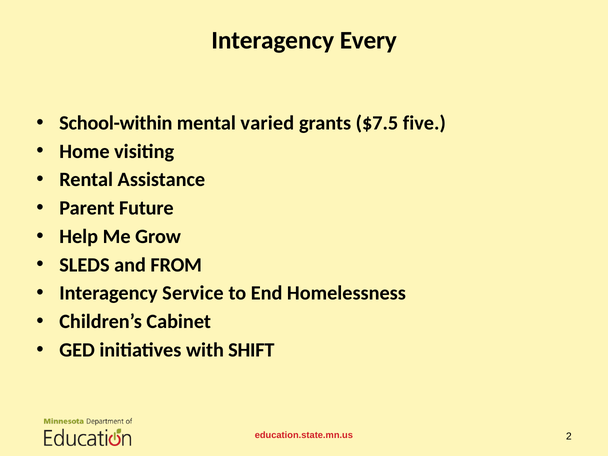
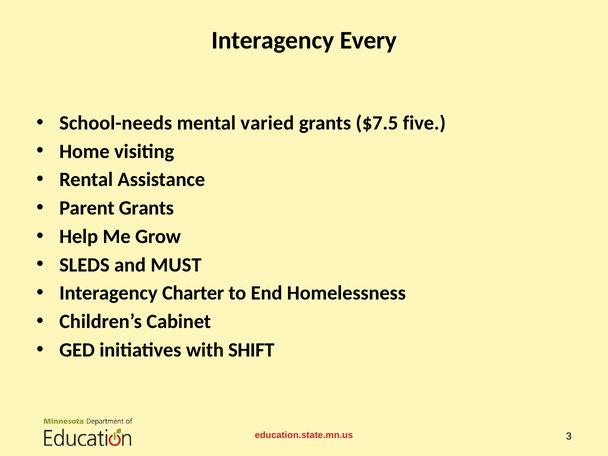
School-within: School-within -> School-needs
Parent Future: Future -> Grants
FROM: FROM -> MUST
Service: Service -> Charter
2: 2 -> 3
